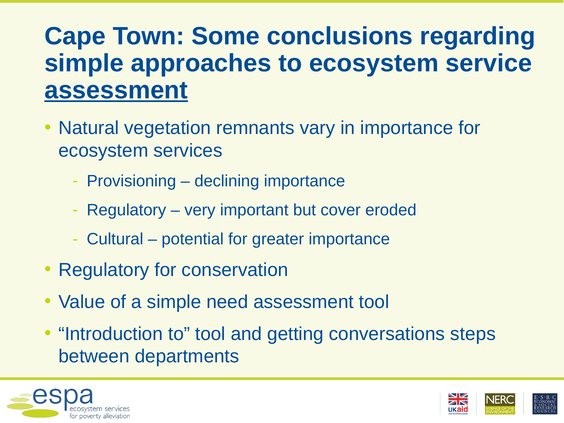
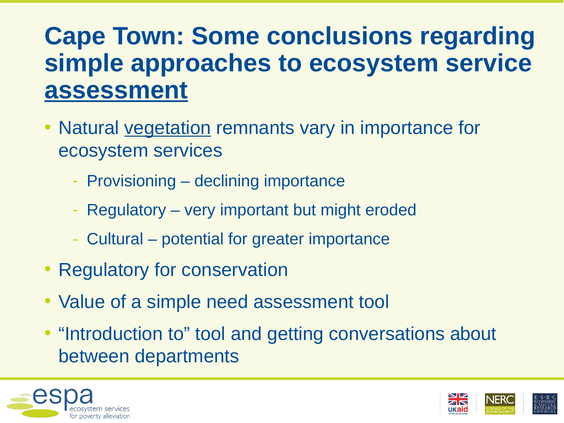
vegetation underline: none -> present
cover: cover -> might
steps: steps -> about
